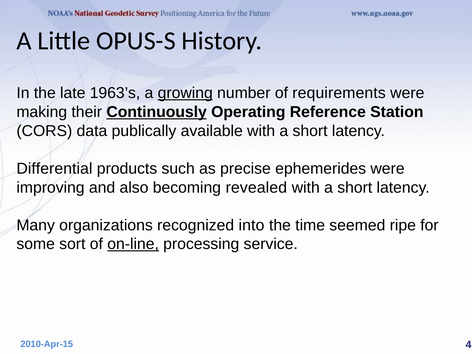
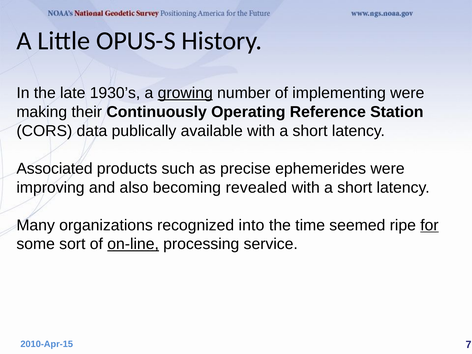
1963’s: 1963’s -> 1930’s
requirements: requirements -> implementing
Continuously underline: present -> none
Differential: Differential -> Associated
for underline: none -> present
4: 4 -> 7
